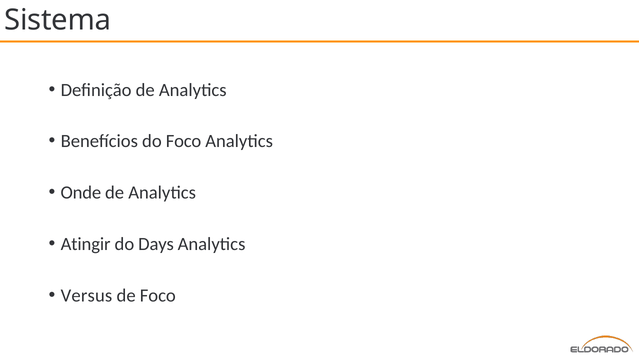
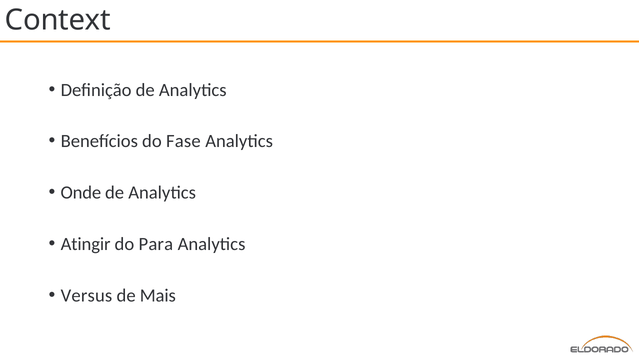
Sistema: Sistema -> Context
do Foco: Foco -> Fase
Days: Days -> Para
de Foco: Foco -> Mais
